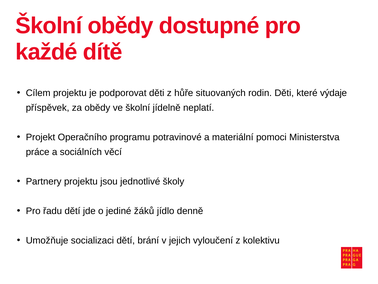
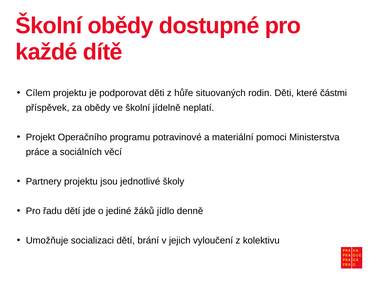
výdaje: výdaje -> částmi
